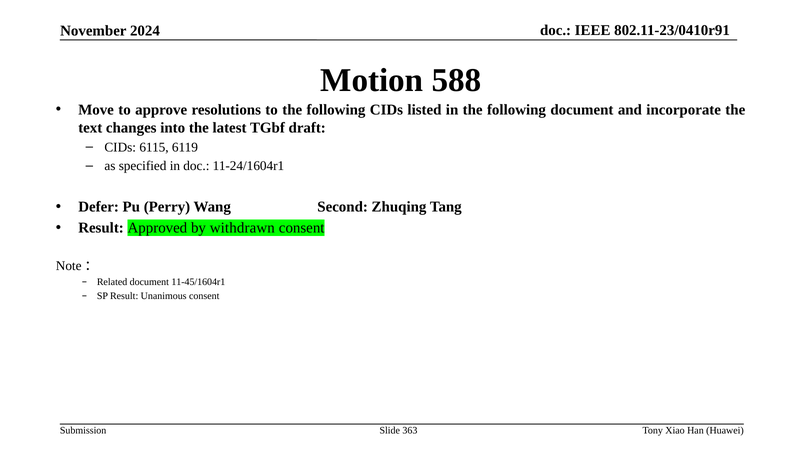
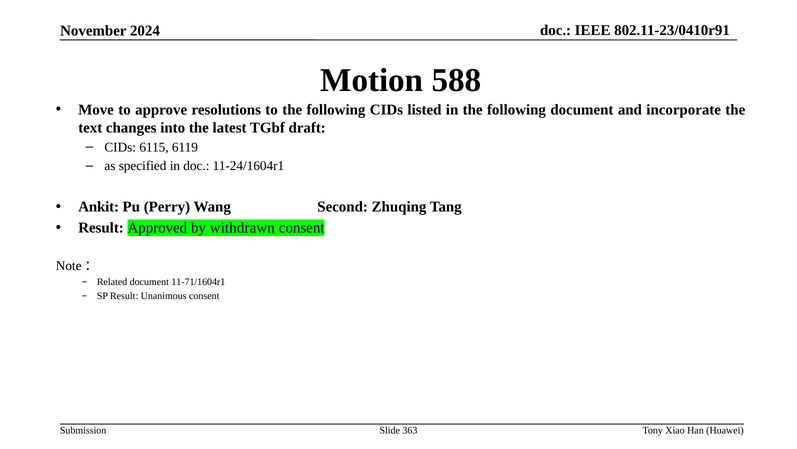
Defer: Defer -> Ankit
11-45/1604r1: 11-45/1604r1 -> 11-71/1604r1
